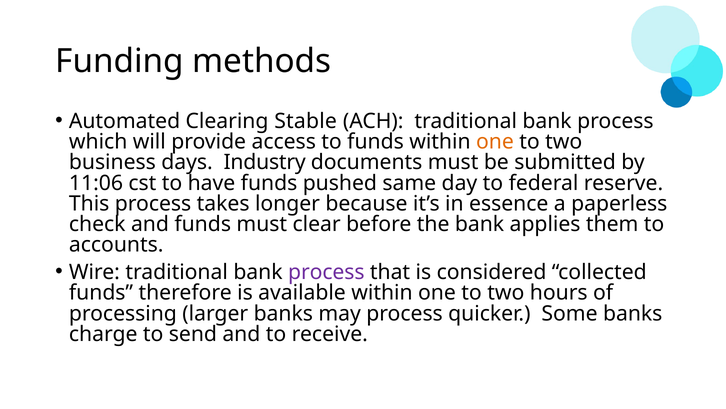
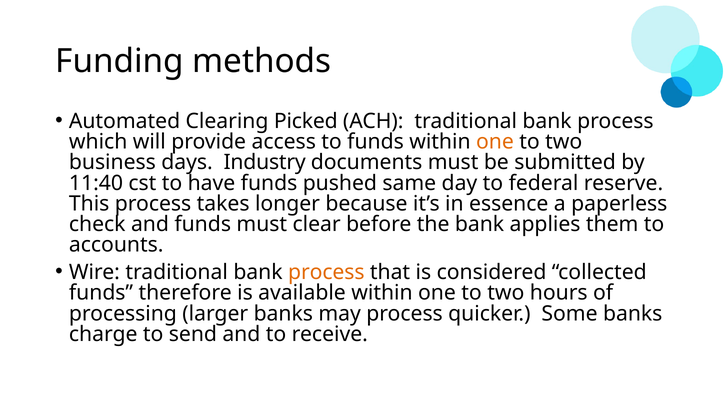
Stable: Stable -> Picked
11:06: 11:06 -> 11:40
process at (326, 272) colour: purple -> orange
